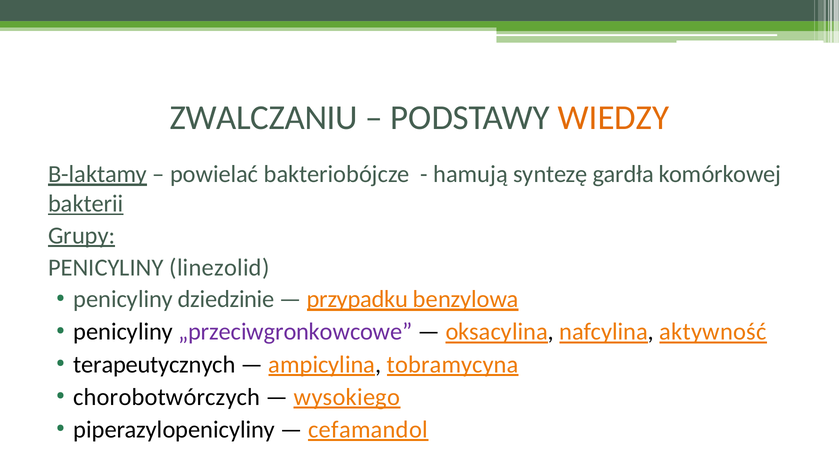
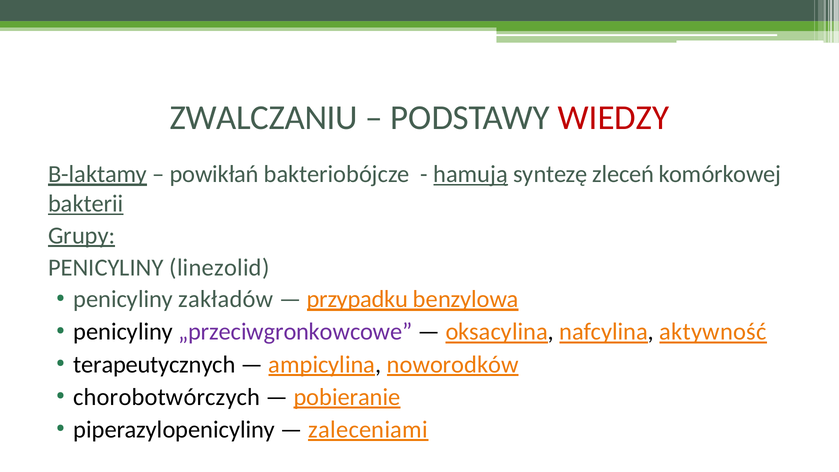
WIEDZY colour: orange -> red
powielać: powielać -> powikłań
hamują underline: none -> present
gardła: gardła -> zleceń
dziedzinie: dziedzinie -> zakładów
tobramycyna: tobramycyna -> noworodków
wysokiego: wysokiego -> pobieranie
cefamandol: cefamandol -> zaleceniami
